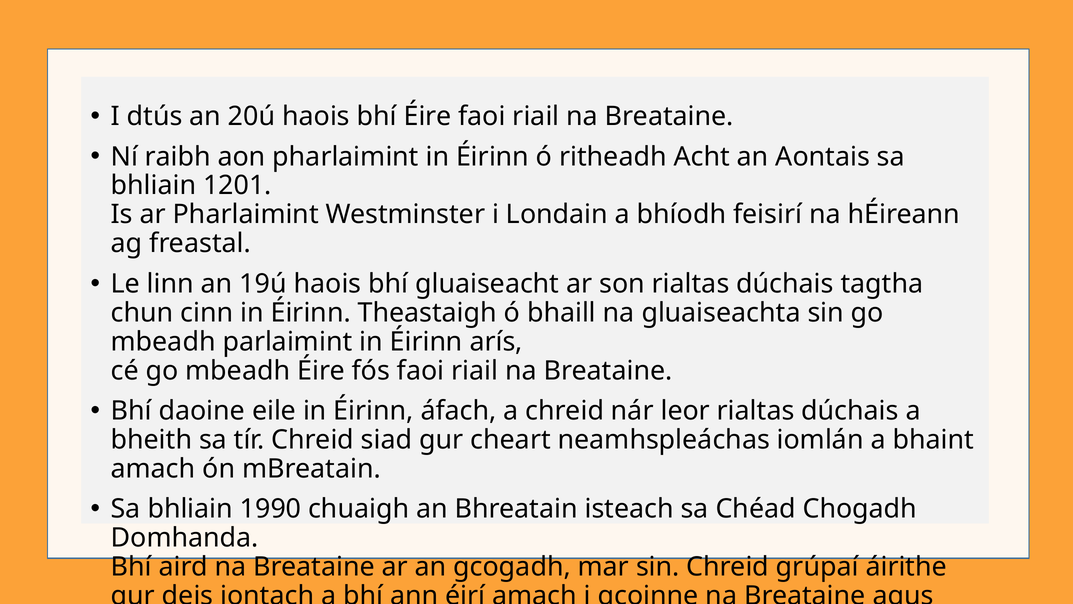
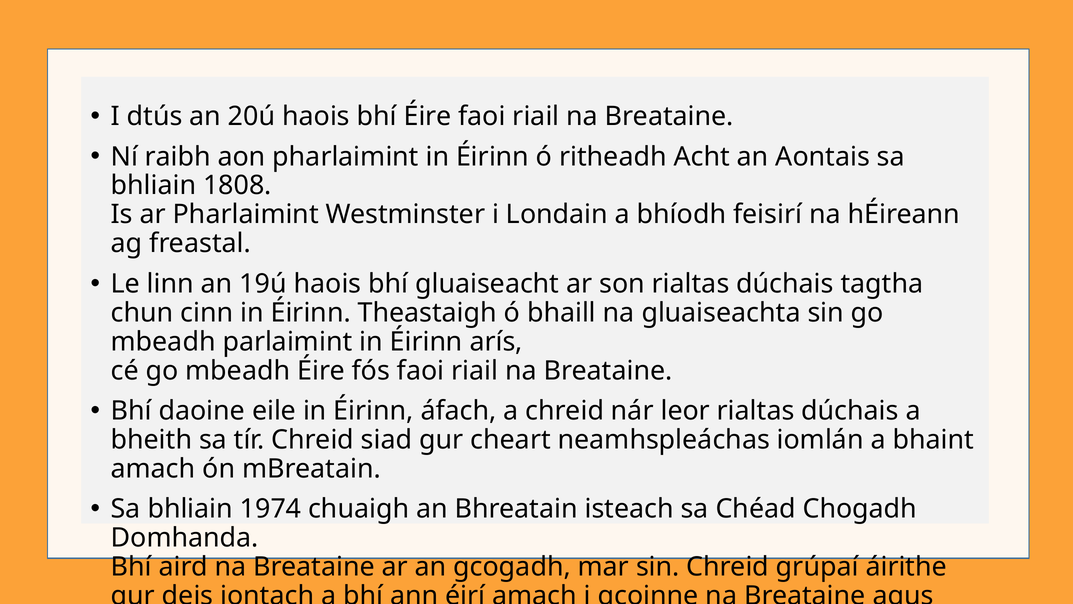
1201: 1201 -> 1808
1990: 1990 -> 1974
